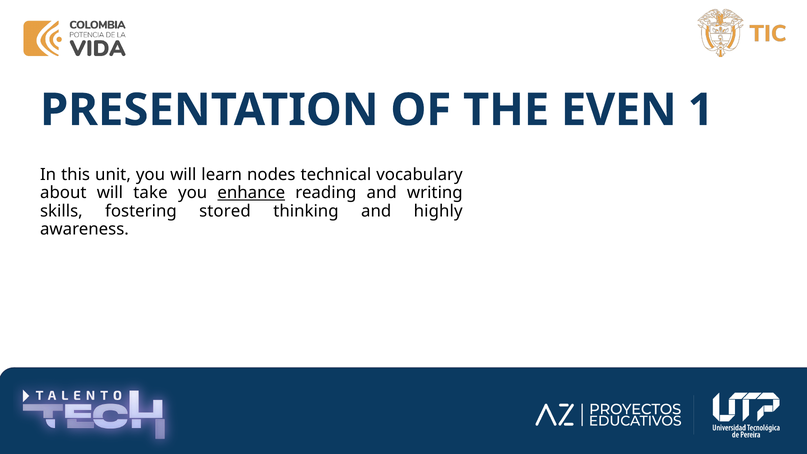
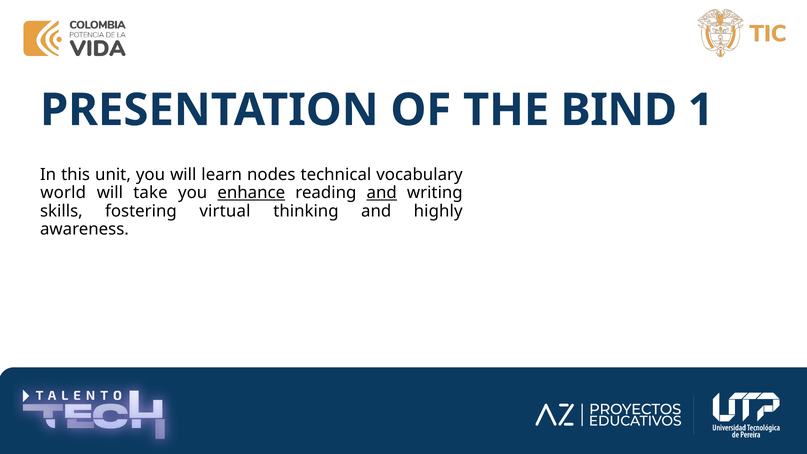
EVEN: EVEN -> BIND
about: about -> world
and at (382, 193) underline: none -> present
stored: stored -> virtual
